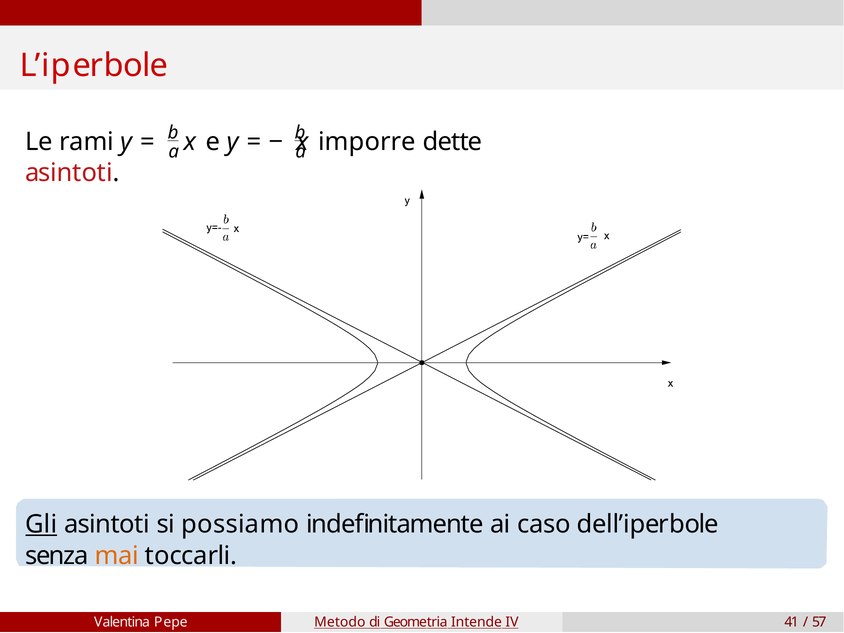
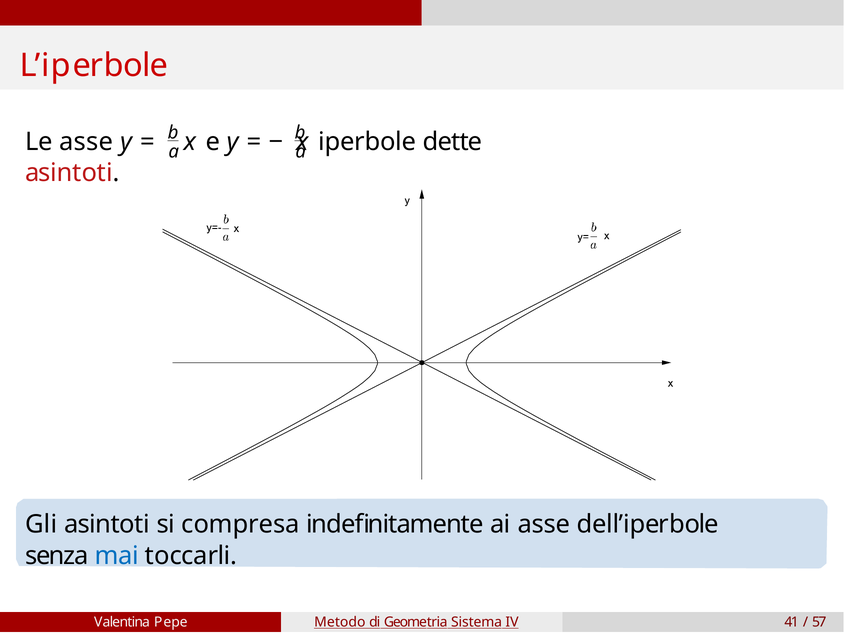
Le rami: rami -> asse
imporre: imporre -> iperbole
Gli underline: present -> none
possiamo: possiamo -> compresa
ai caso: caso -> asse
mai colour: orange -> blue
Intende: Intende -> Sistema
